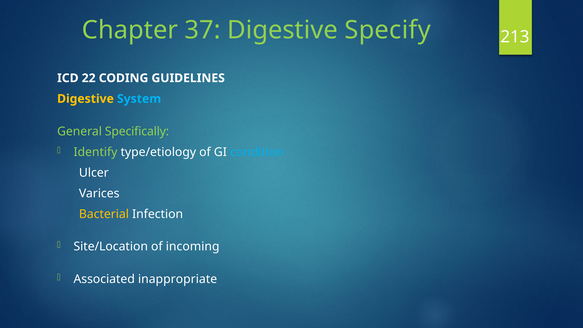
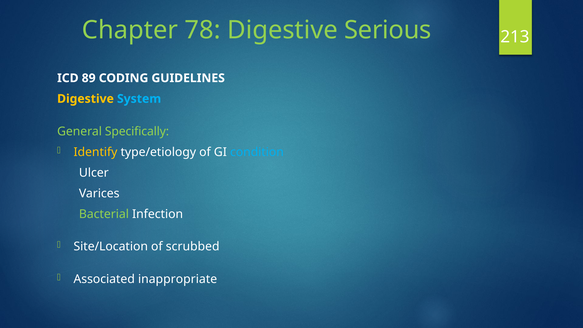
37: 37 -> 78
Specify: Specify -> Serious
22: 22 -> 89
Identify colour: light green -> yellow
Bacterial colour: yellow -> light green
incoming: incoming -> scrubbed
